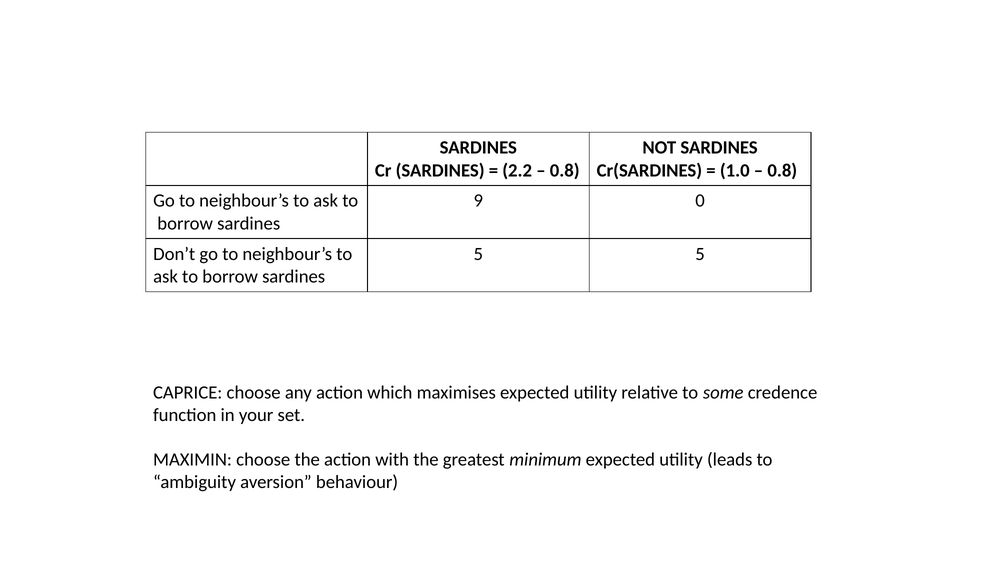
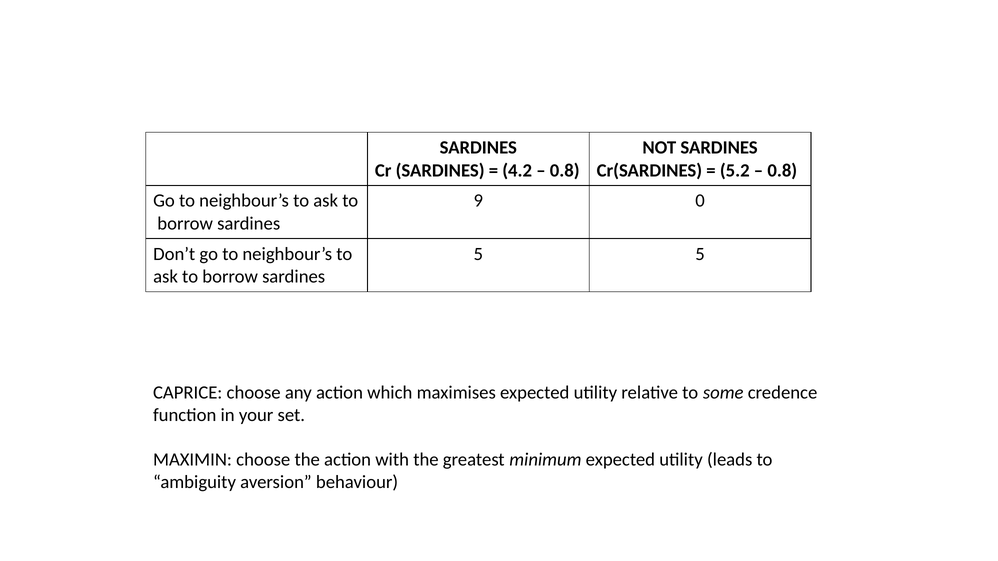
2.2: 2.2 -> 4.2
1.0: 1.0 -> 5.2
